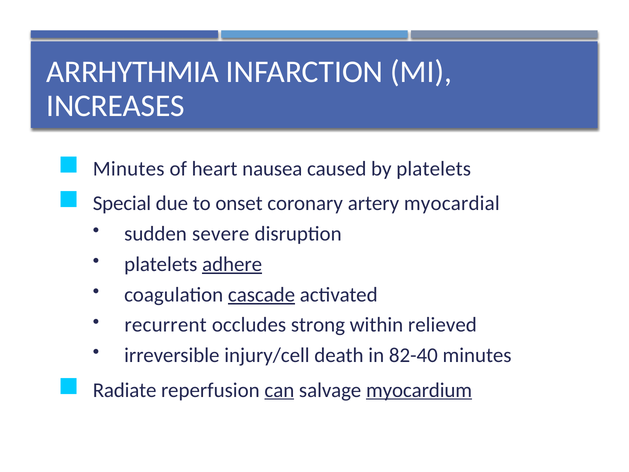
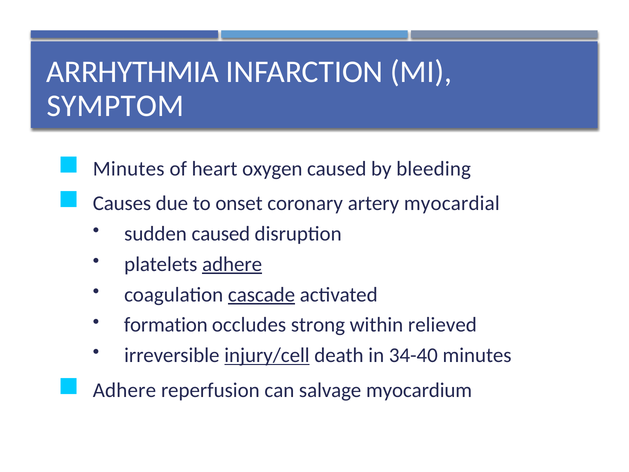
INCREASES: INCREASES -> SYMPTOM
nausea: nausea -> oxygen
by platelets: platelets -> bleeding
Special: Special -> Causes
sudden severe: severe -> caused
recurrent: recurrent -> formation
injury/cell underline: none -> present
82-40: 82-40 -> 34-40
Radiate at (125, 390): Radiate -> Adhere
can underline: present -> none
myocardium underline: present -> none
